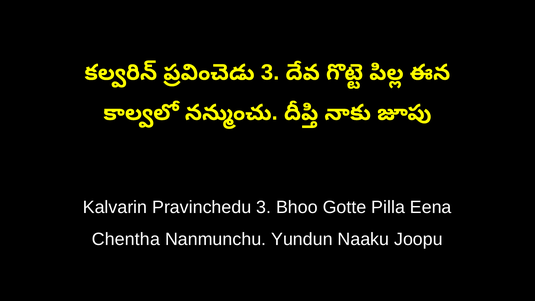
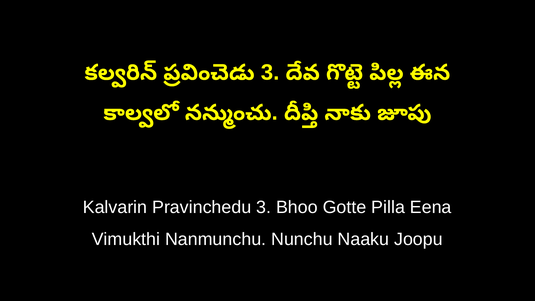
Chentha: Chentha -> Vimukthi
Yundun: Yundun -> Nunchu
